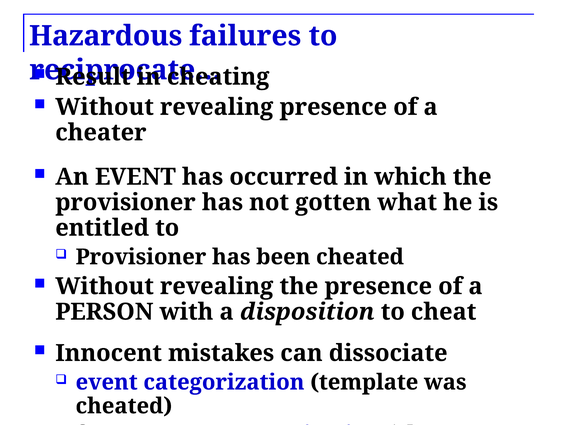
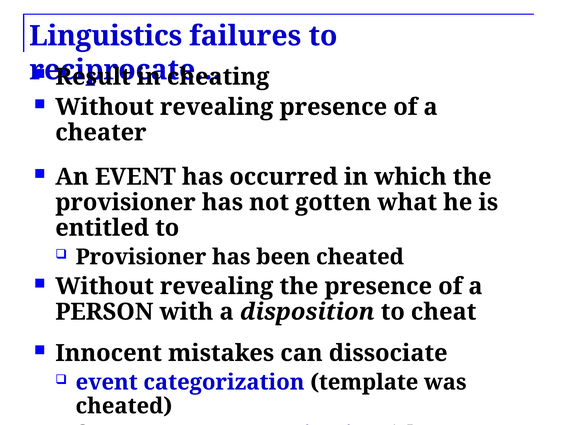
Hazardous: Hazardous -> Linguistics
